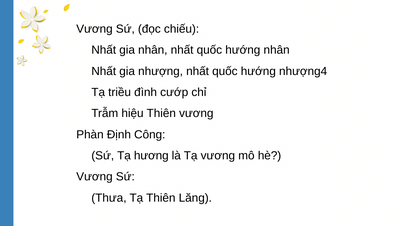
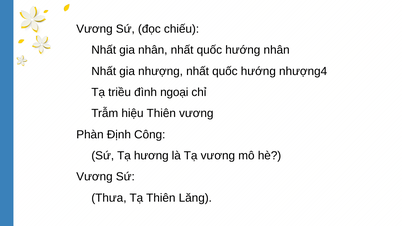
cướp: cướp -> ngoại
